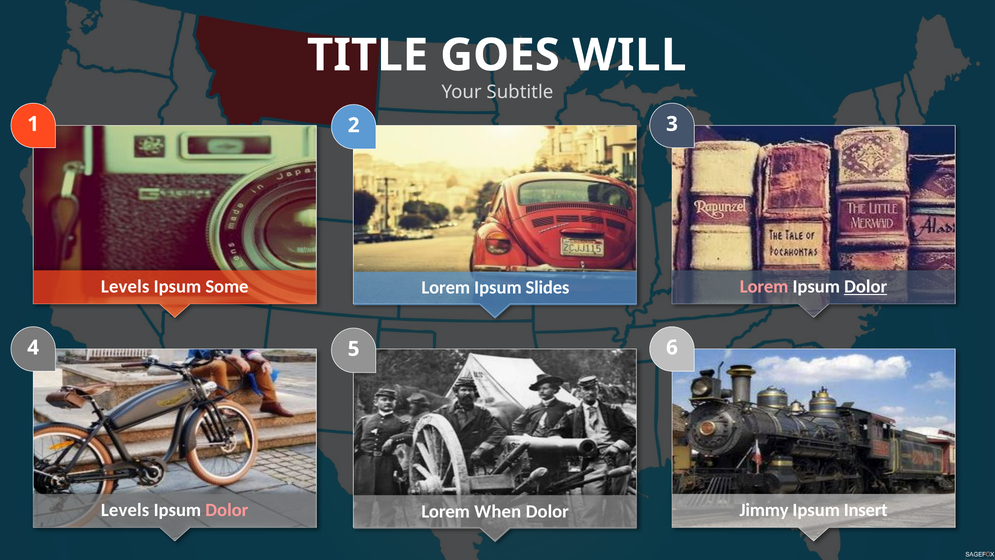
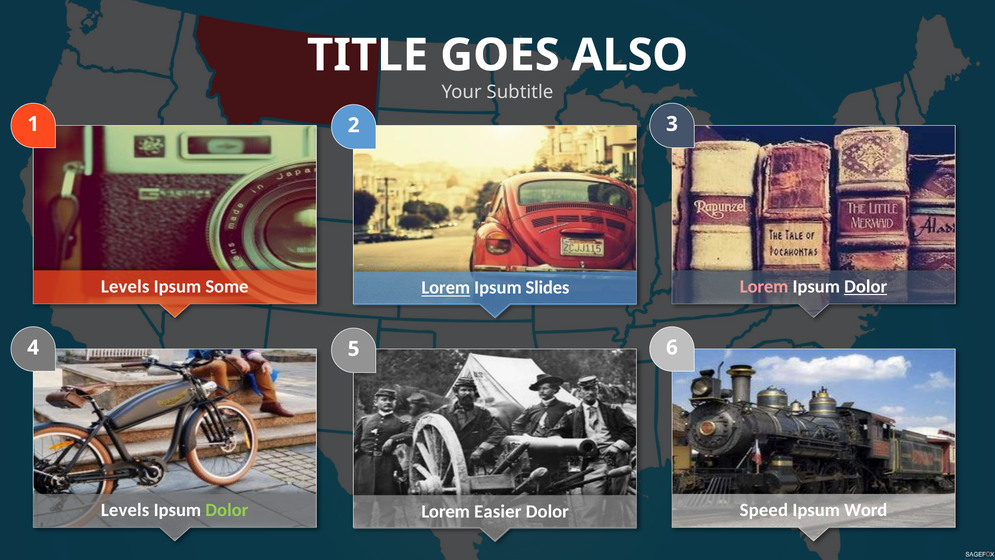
WILL: WILL -> ALSO
Lorem at (446, 288) underline: none -> present
Dolor at (227, 510) colour: pink -> light green
Jimmy: Jimmy -> Speed
Insert: Insert -> Word
When: When -> Easier
